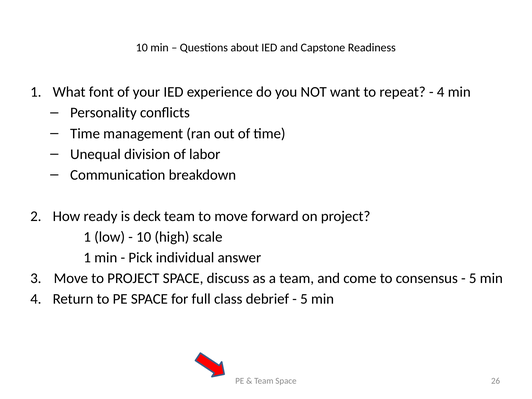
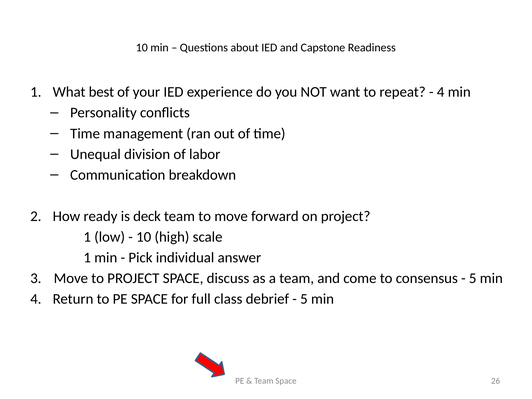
font: font -> best
